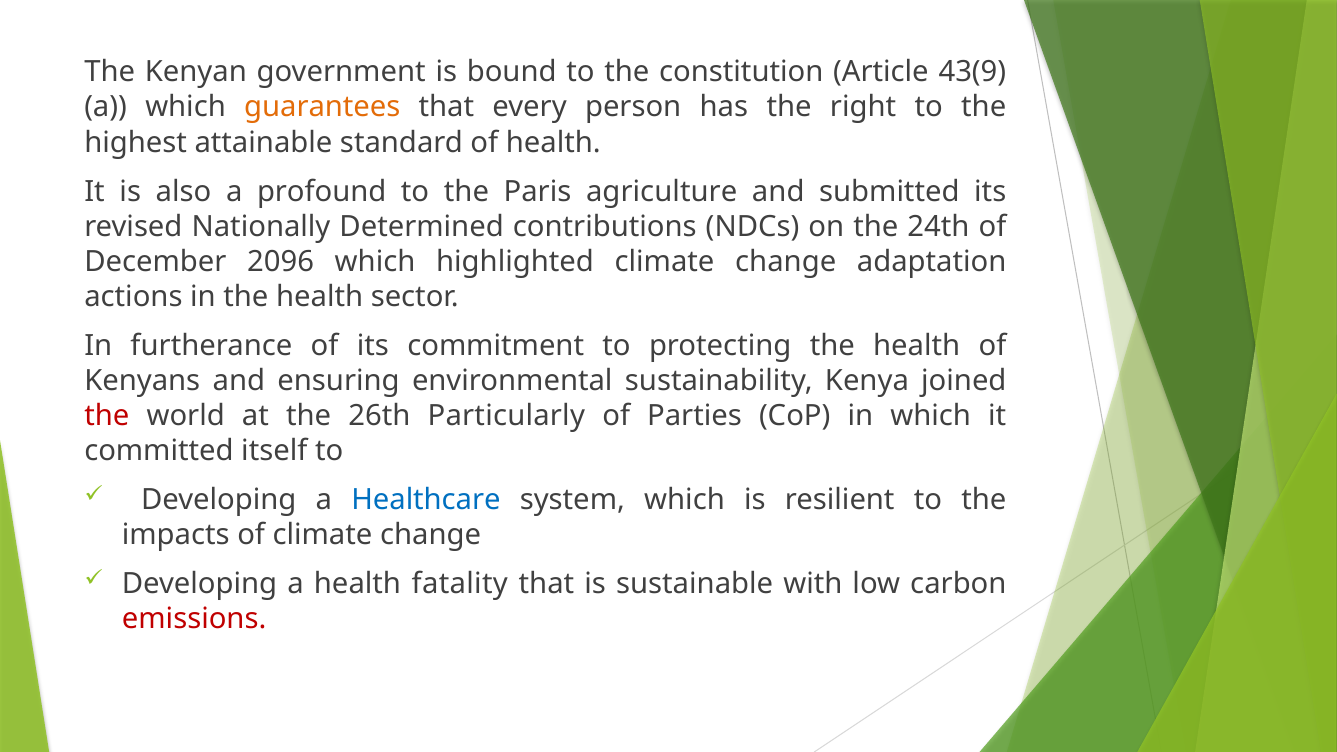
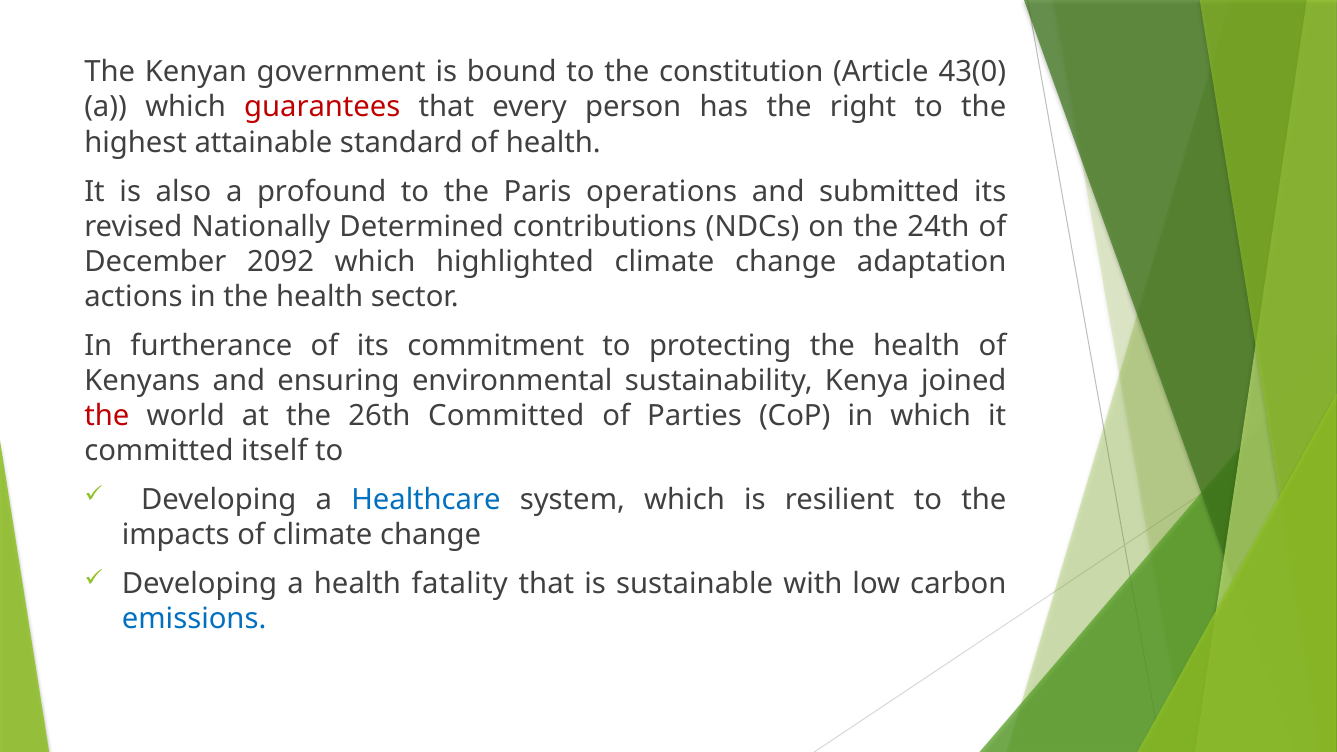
43(9: 43(9 -> 43(0
guarantees colour: orange -> red
agriculture: agriculture -> operations
2096: 2096 -> 2092
26th Particularly: Particularly -> Committed
emissions colour: red -> blue
